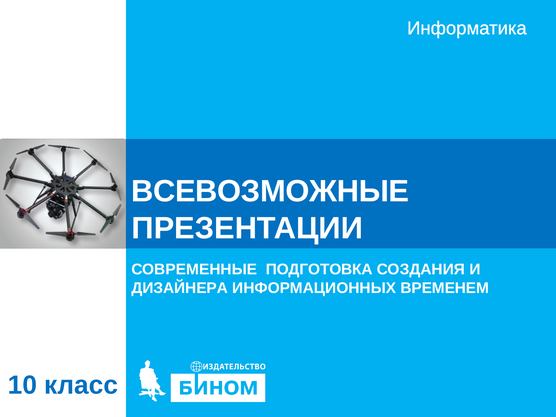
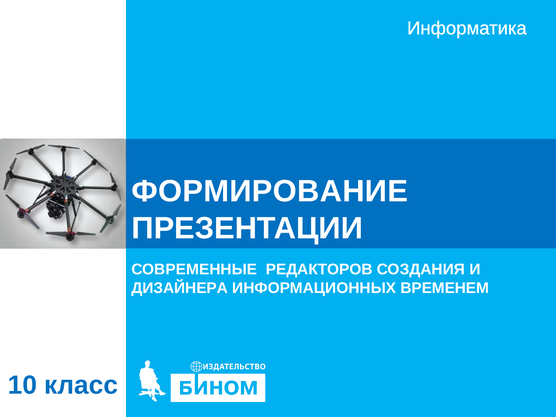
ВСЕВОЗМОЖНЫЕ: ВСЕВОЗМОЖНЫЕ -> ФОРМИРОВАНИЕ
ПОДГОТОВКА: ПОДГОТОВКА -> РЕДАКТОРОВ
